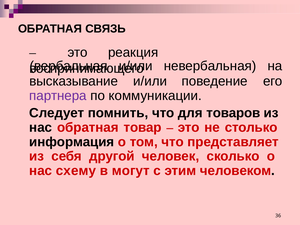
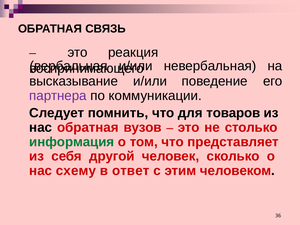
товар: товар -> вузов
информация colour: black -> green
могут: могут -> ответ
